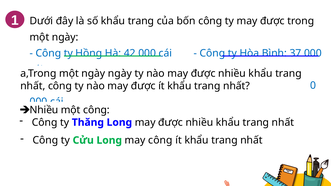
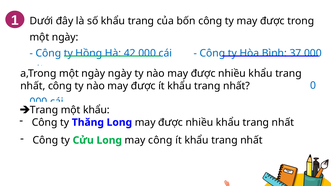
Nhiều at (44, 110): Nhiều -> Trang
một công: công -> khẩu
